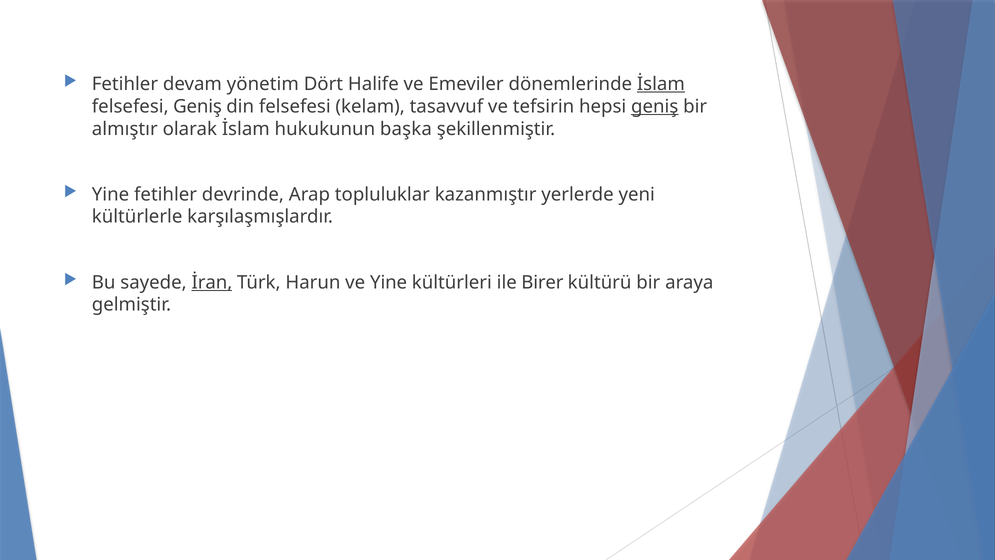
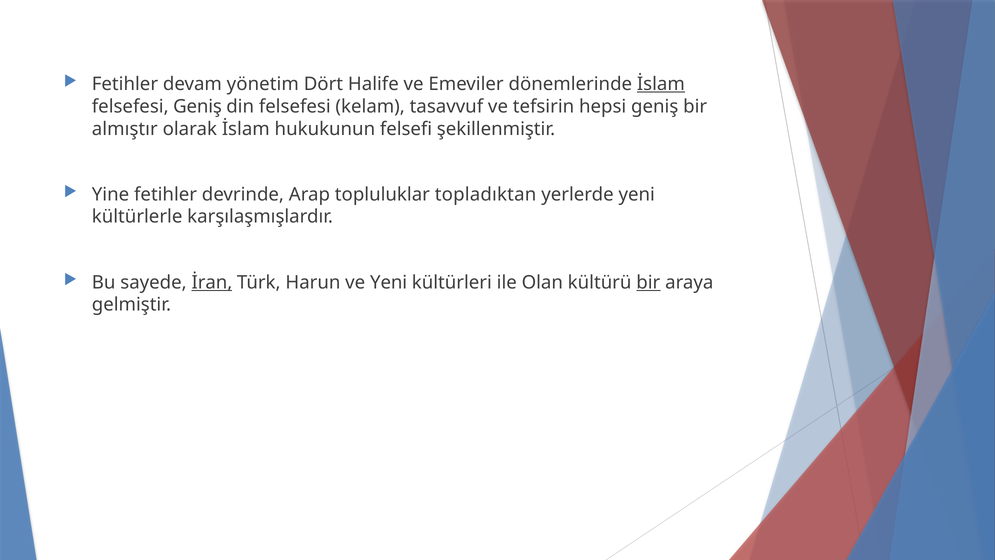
geniş at (655, 106) underline: present -> none
başka: başka -> felsefi
kazanmıştır: kazanmıştır -> topladıktan
ve Yine: Yine -> Yeni
Birer: Birer -> Olan
bir at (648, 282) underline: none -> present
